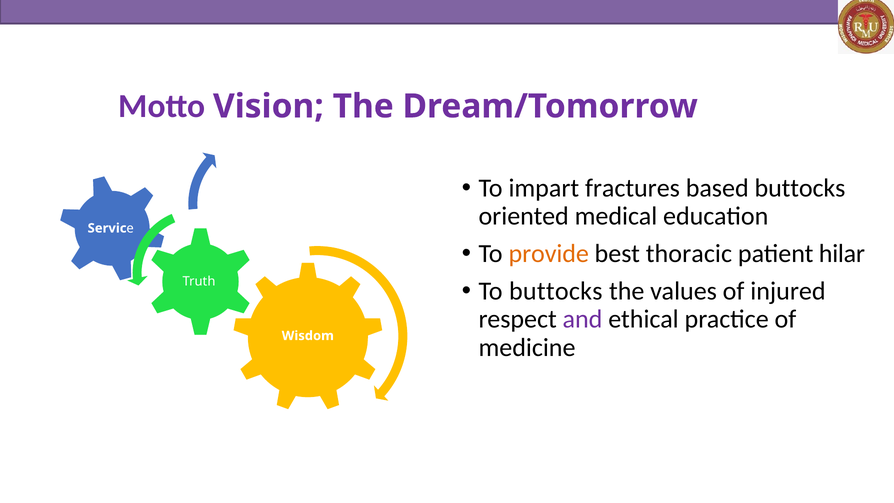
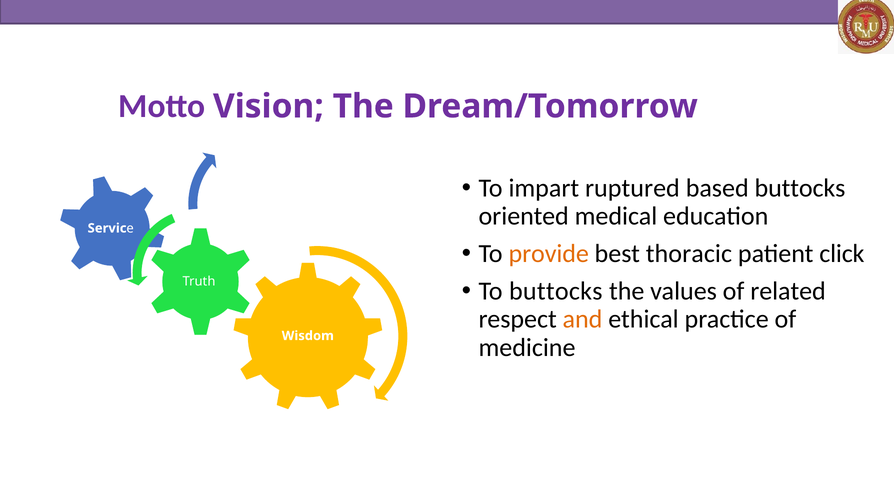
fractures: fractures -> ruptured
hilar: hilar -> click
injured: injured -> related
and colour: purple -> orange
